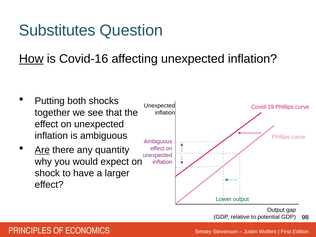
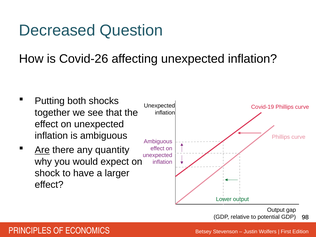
Substitutes: Substitutes -> Decreased
How underline: present -> none
Covid-16: Covid-16 -> Covid-26
